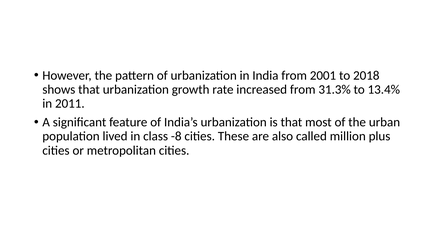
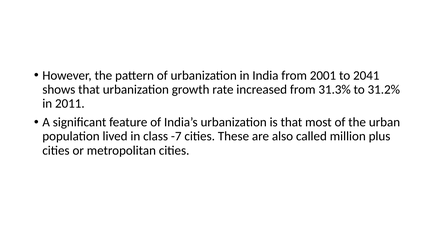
2018: 2018 -> 2041
13.4%: 13.4% -> 31.2%
-8: -8 -> -7
